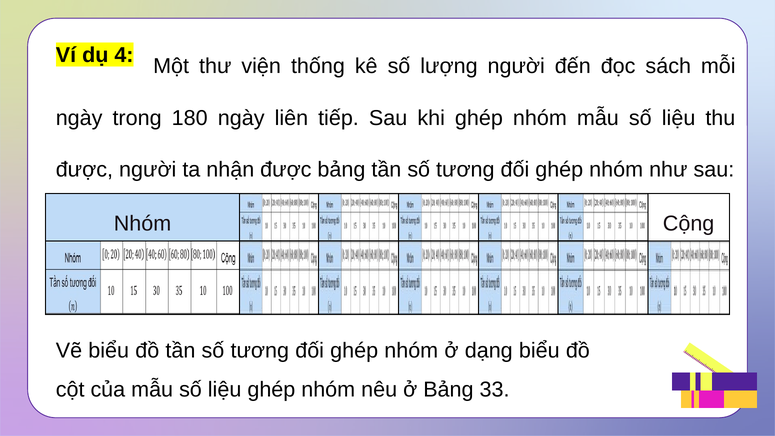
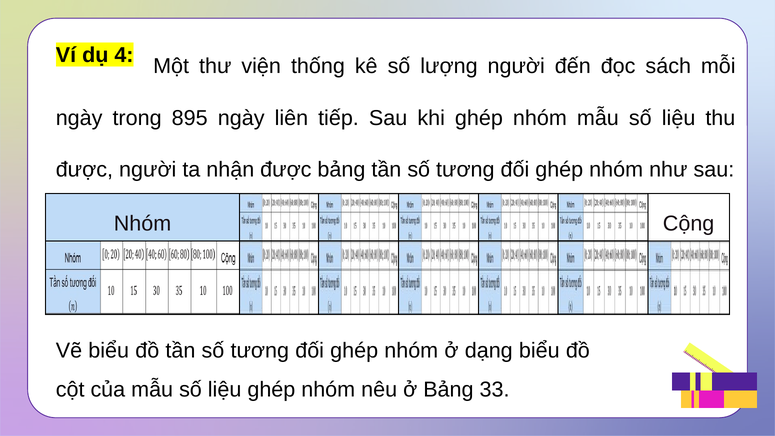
180: 180 -> 895
